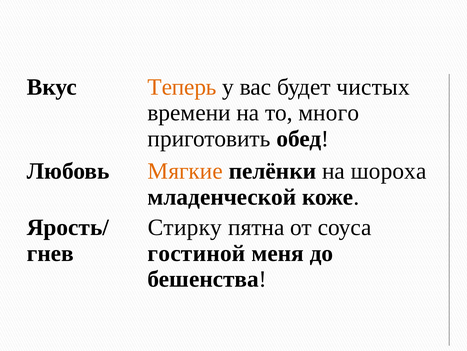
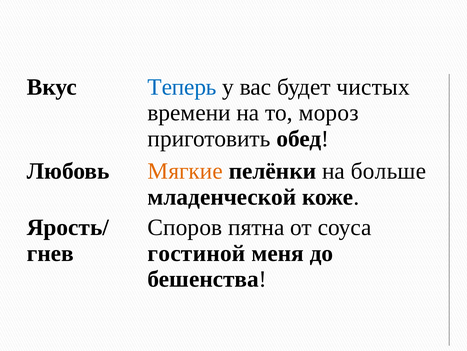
Теперь colour: orange -> blue
много: много -> мороз
шороха: шороха -> больше
Стирку: Стирку -> Споров
